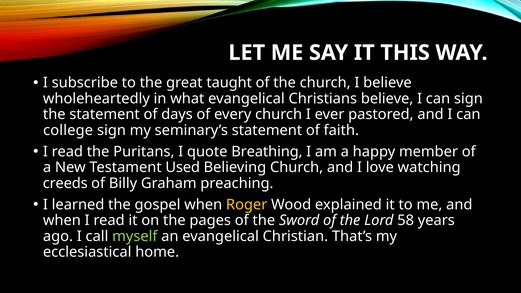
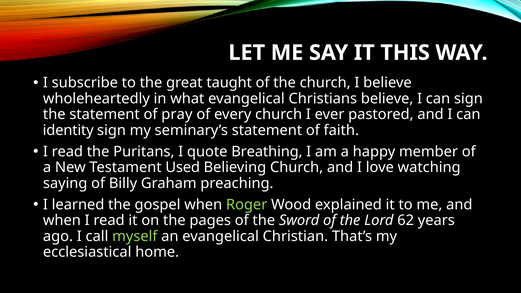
days: days -> pray
college: college -> identity
creeds: creeds -> saying
Roger colour: yellow -> light green
58: 58 -> 62
